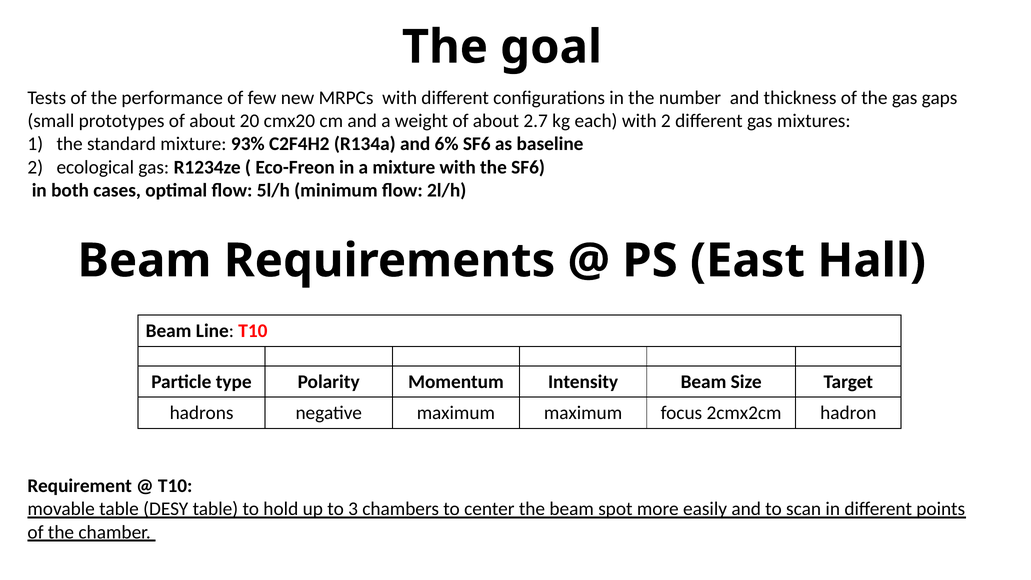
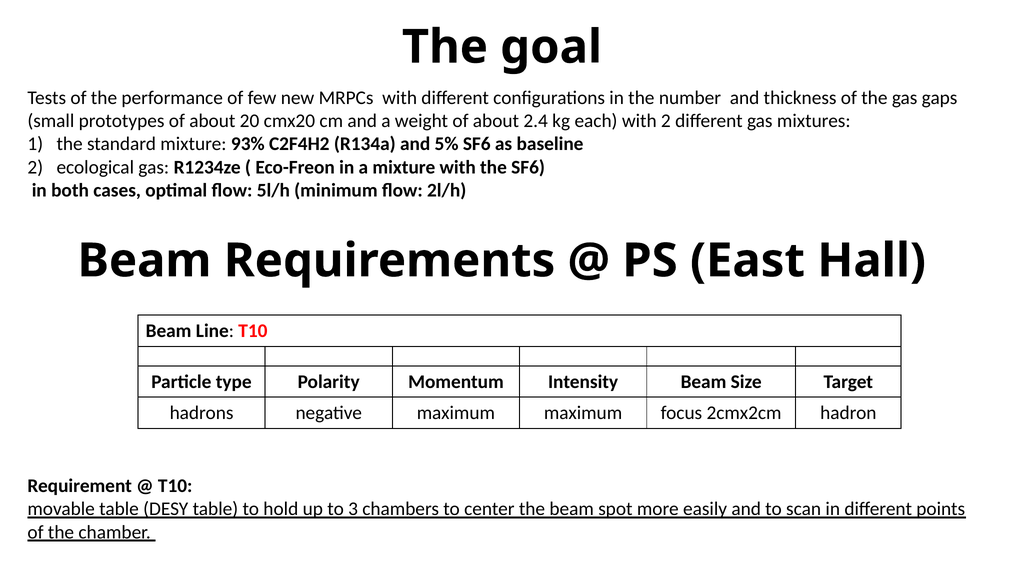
2.7: 2.7 -> 2.4
6%: 6% -> 5%
